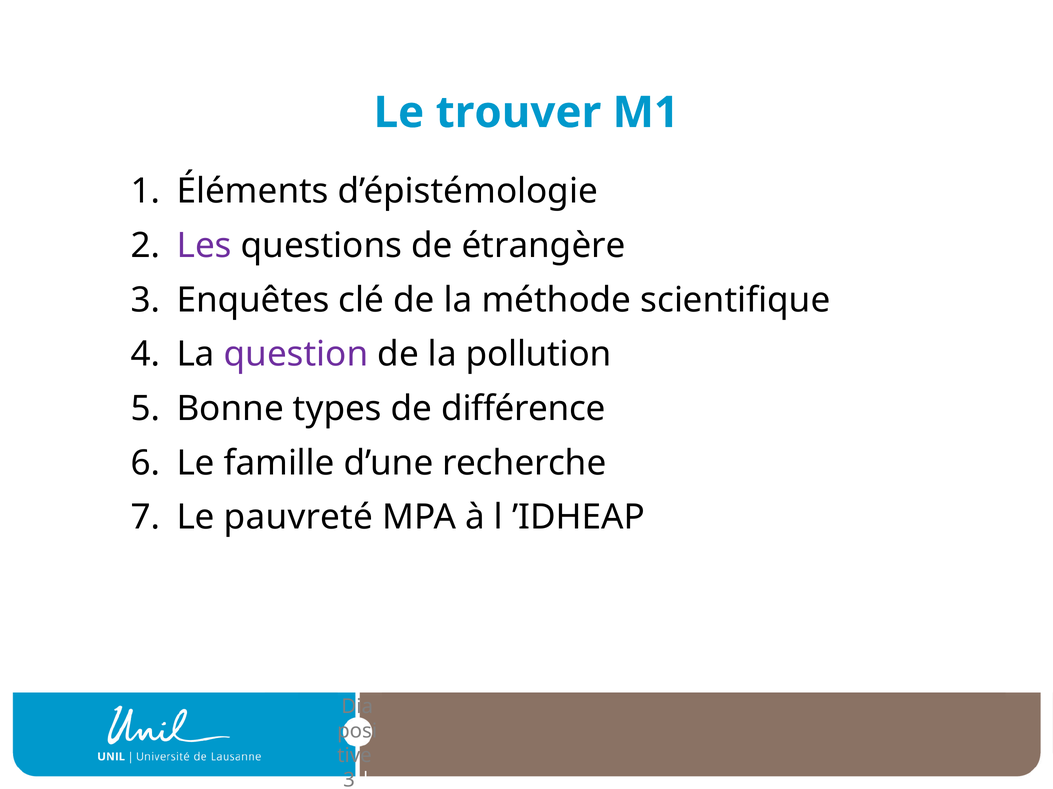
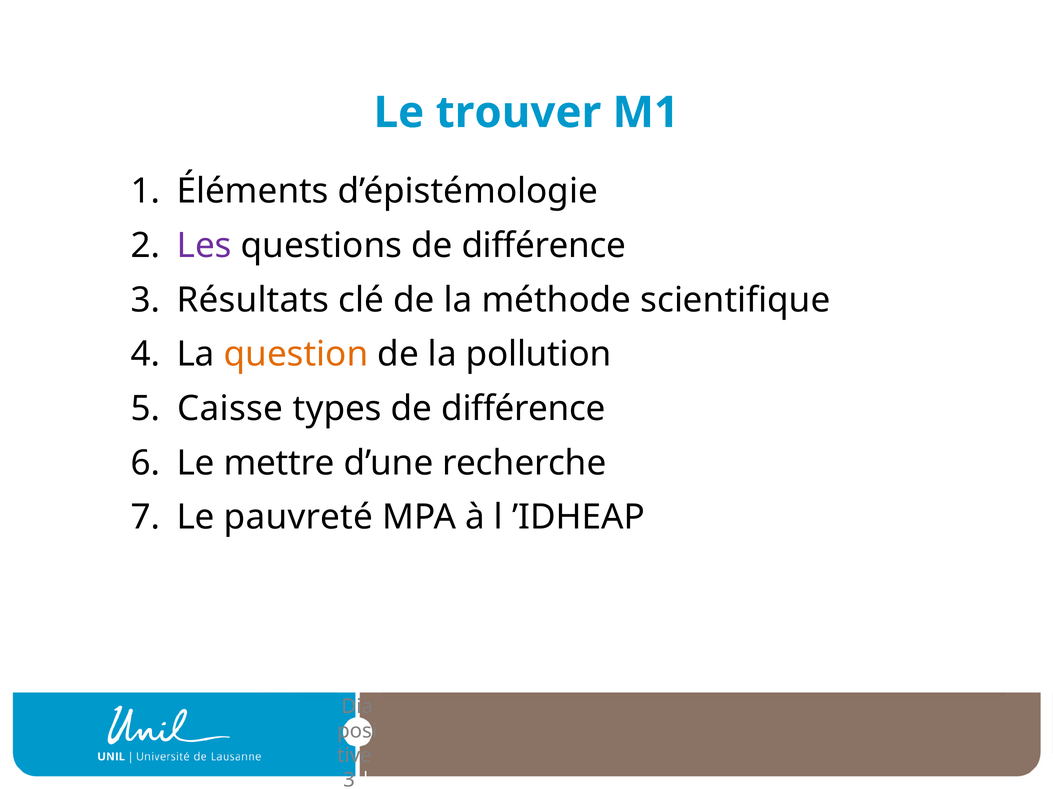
questions de étrangère: étrangère -> différence
Enquêtes: Enquêtes -> Résultats
question colour: purple -> orange
Bonne: Bonne -> Caisse
famille: famille -> mettre
